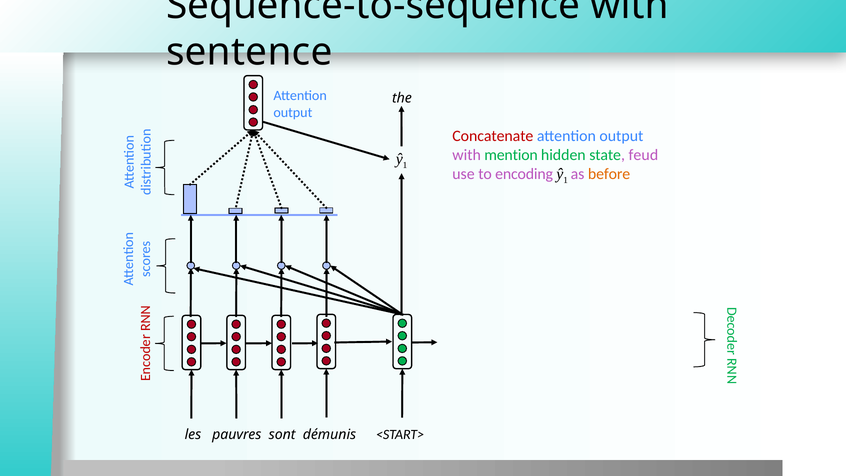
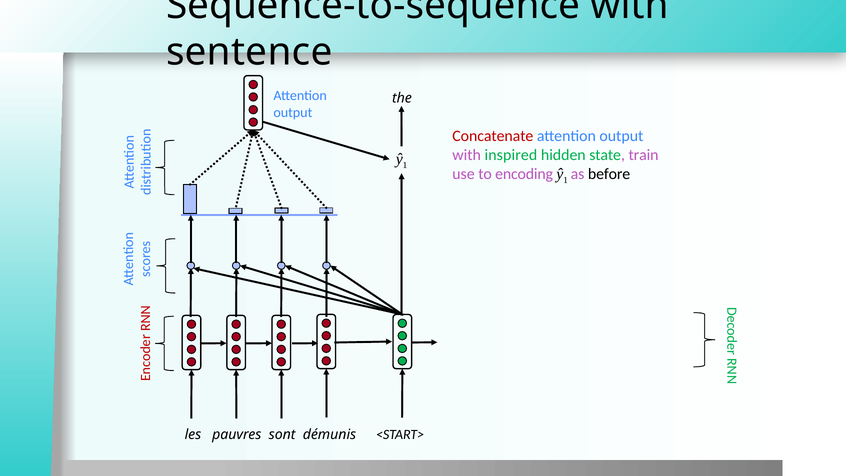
mention: mention -> inspired
feud: feud -> train
before colour: orange -> black
